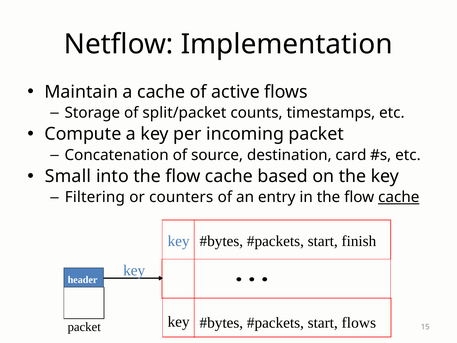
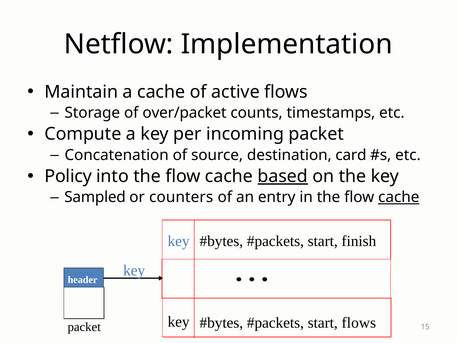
split/packet: split/packet -> over/packet
Small: Small -> Policy
based underline: none -> present
Filtering: Filtering -> Sampled
